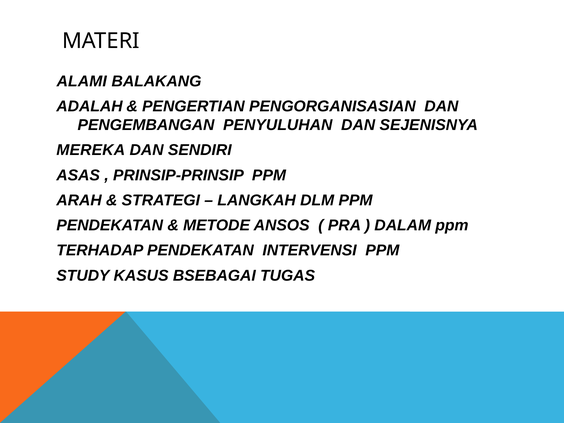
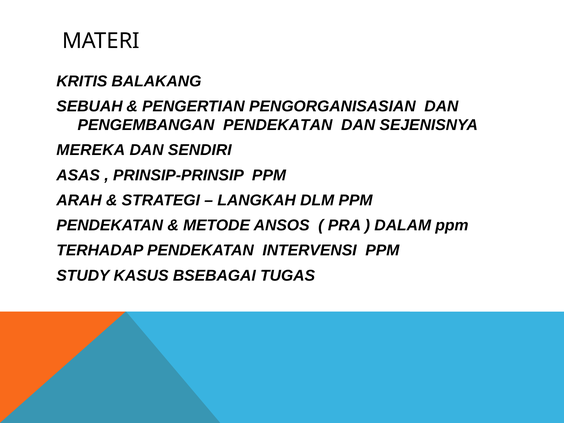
ALAMI: ALAMI -> KRITIS
ADALAH: ADALAH -> SEBUAH
PENGEMBANGAN PENYULUHAN: PENYULUHAN -> PENDEKATAN
